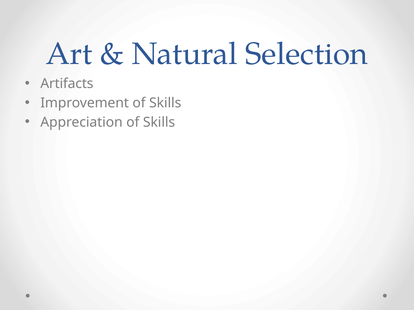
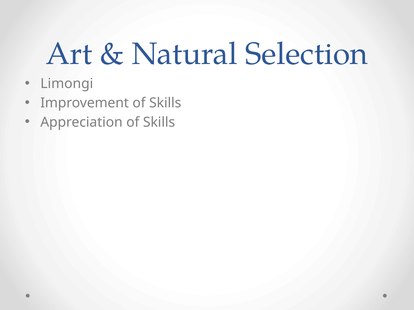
Artifacts: Artifacts -> Limongi
